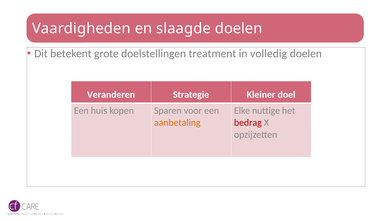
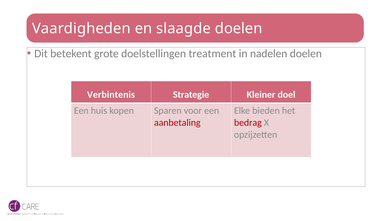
volledig: volledig -> nadelen
Veranderen: Veranderen -> Verbintenis
nuttige: nuttige -> bieden
aanbetaling colour: orange -> red
